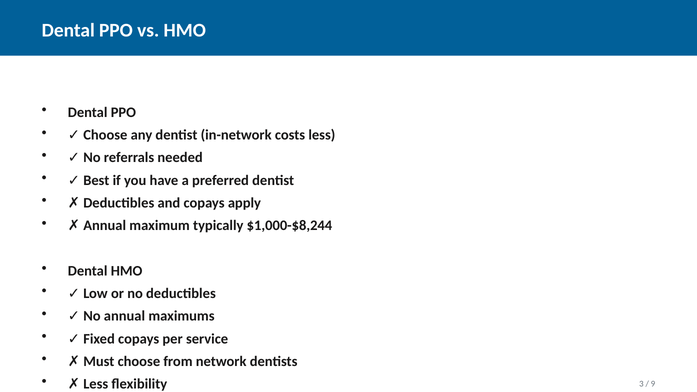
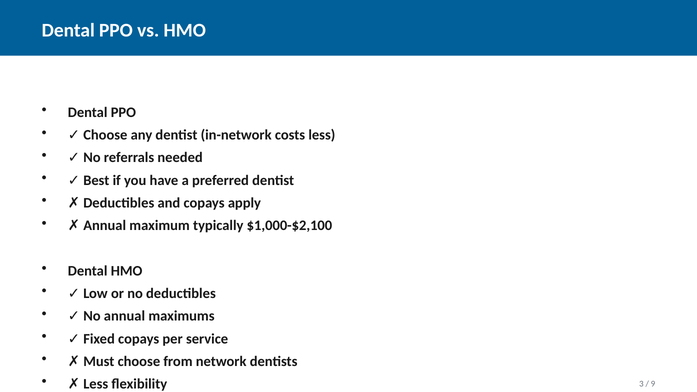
$1,000-$8,244: $1,000-$8,244 -> $1,000-$2,100
